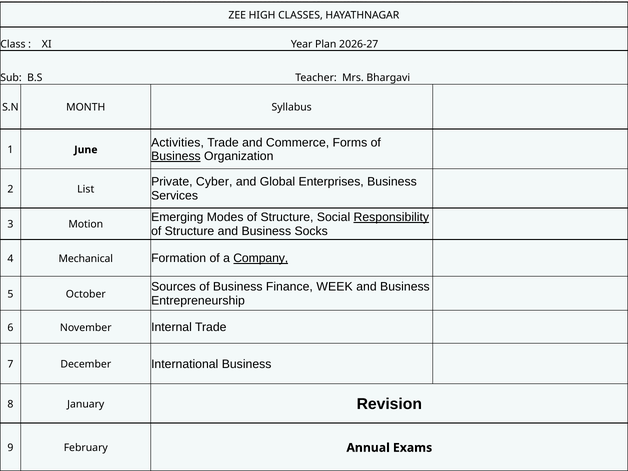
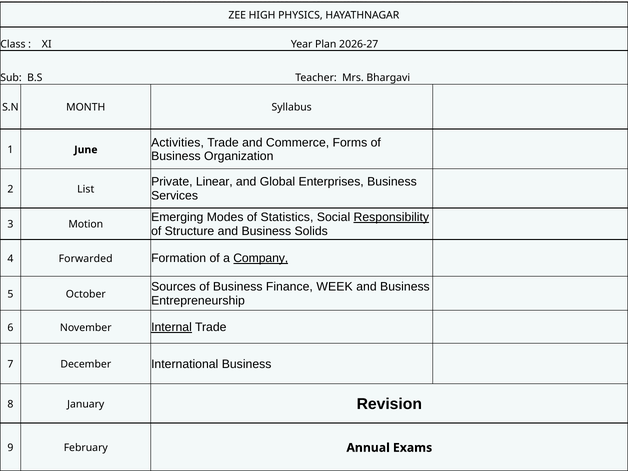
CLASSES: CLASSES -> PHYSICS
Business at (176, 156) underline: present -> none
Cyber: Cyber -> Linear
Modes of Structure: Structure -> Statistics
Socks: Socks -> Solids
Mechanical: Mechanical -> Forwarded
Internal underline: none -> present
